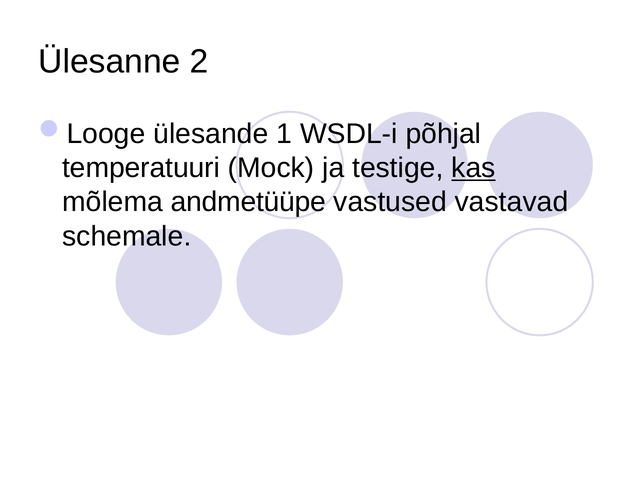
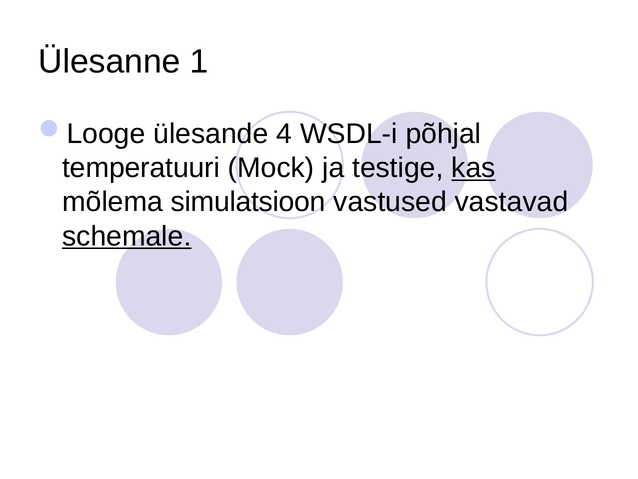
2: 2 -> 1
1: 1 -> 4
andmetüüpe: andmetüüpe -> simulatsioon
schemale underline: none -> present
